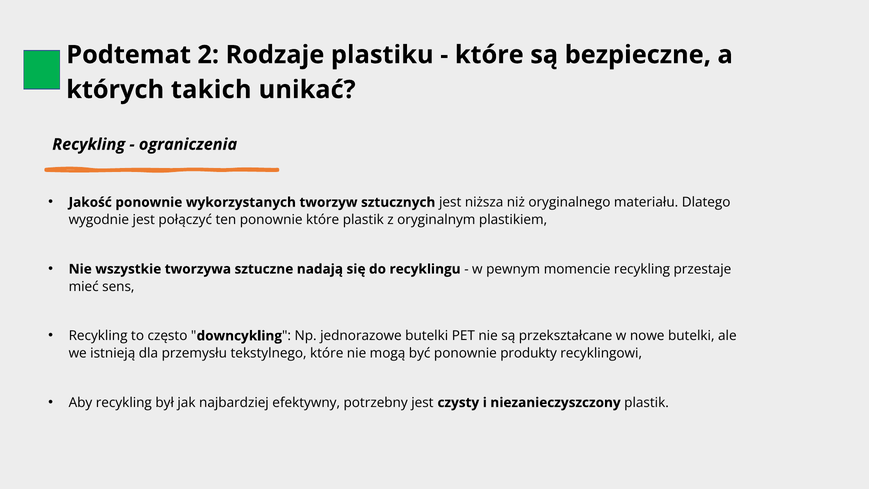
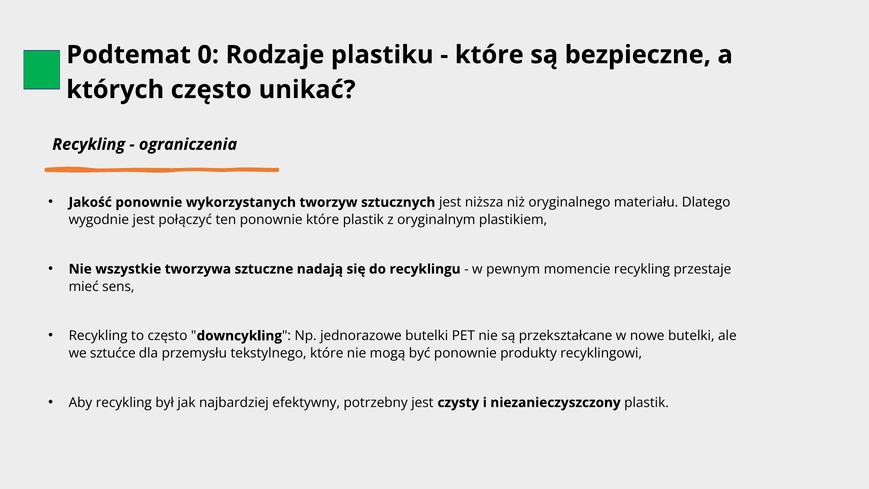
2: 2 -> 0
których takich: takich -> często
istnieją: istnieją -> sztućce
